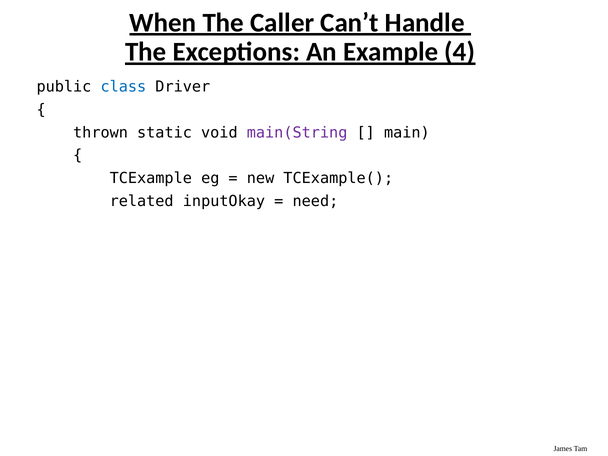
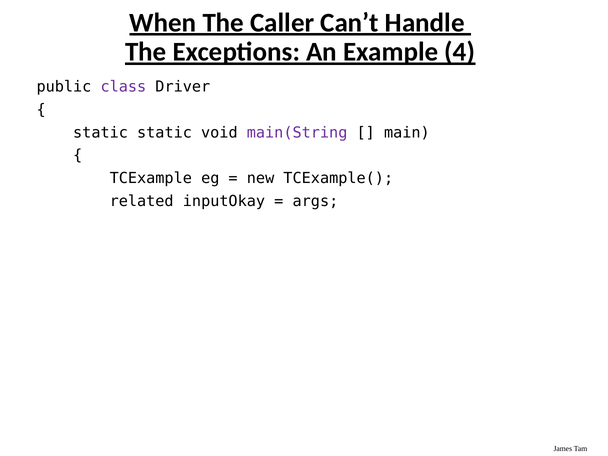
class colour: blue -> purple
thrown at (101, 133): thrown -> static
need: need -> args
